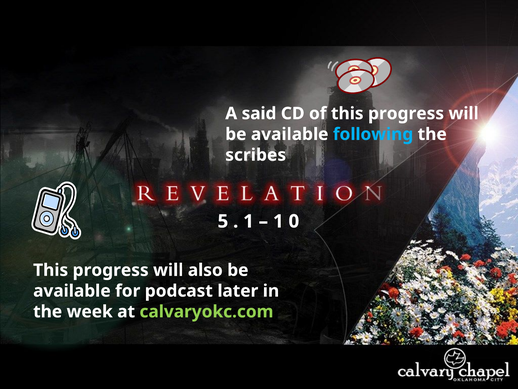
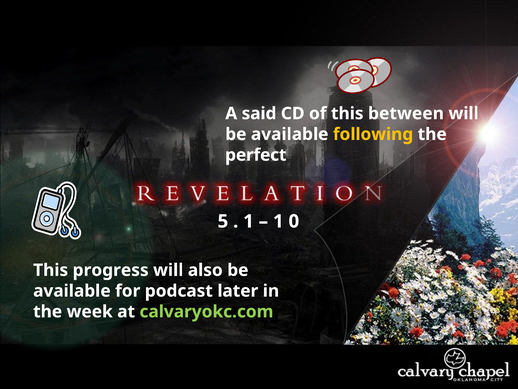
of this progress: progress -> between
following colour: light blue -> yellow
scribes: scribes -> perfect
